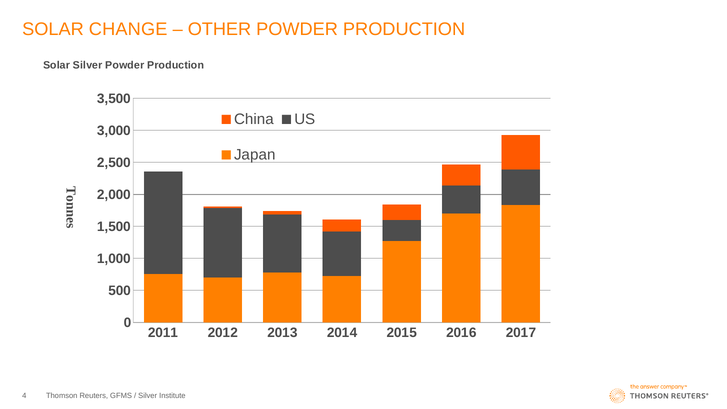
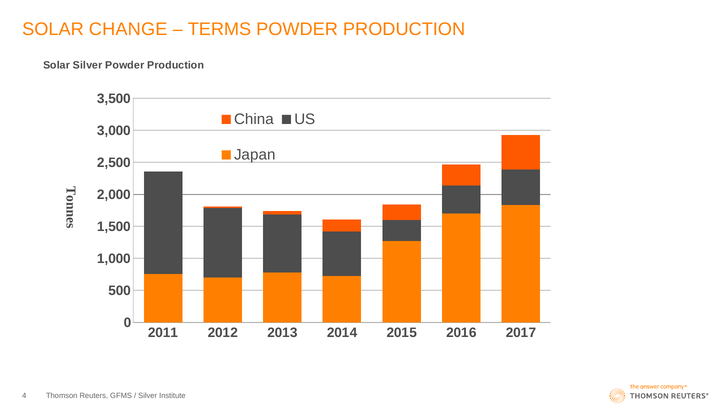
OTHER: OTHER -> TERMS
